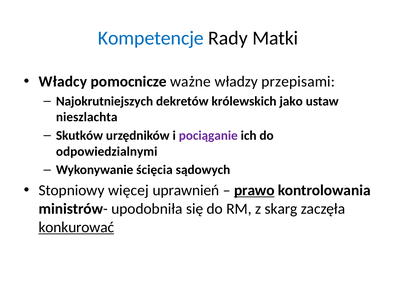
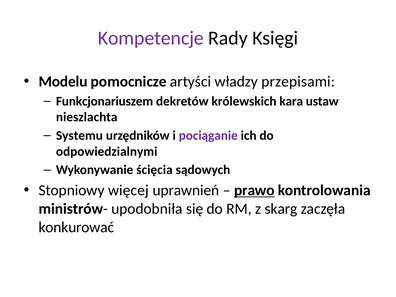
Kompetencje colour: blue -> purple
Matki: Matki -> Księgi
Władcy: Władcy -> Modelu
ważne: ważne -> artyści
Najokrutniejszych: Najokrutniejszych -> Funkcjonariuszem
jako: jako -> kara
Skutków: Skutków -> Systemu
konkurować underline: present -> none
